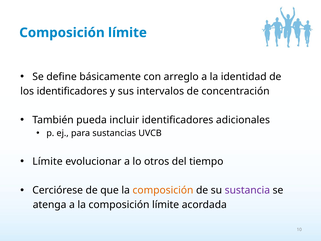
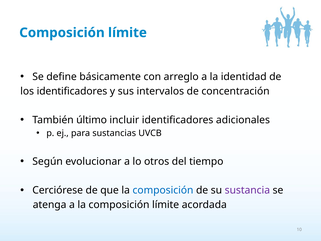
pueda: pueda -> último
Límite at (48, 161): Límite -> Según
composición at (163, 190) colour: orange -> blue
